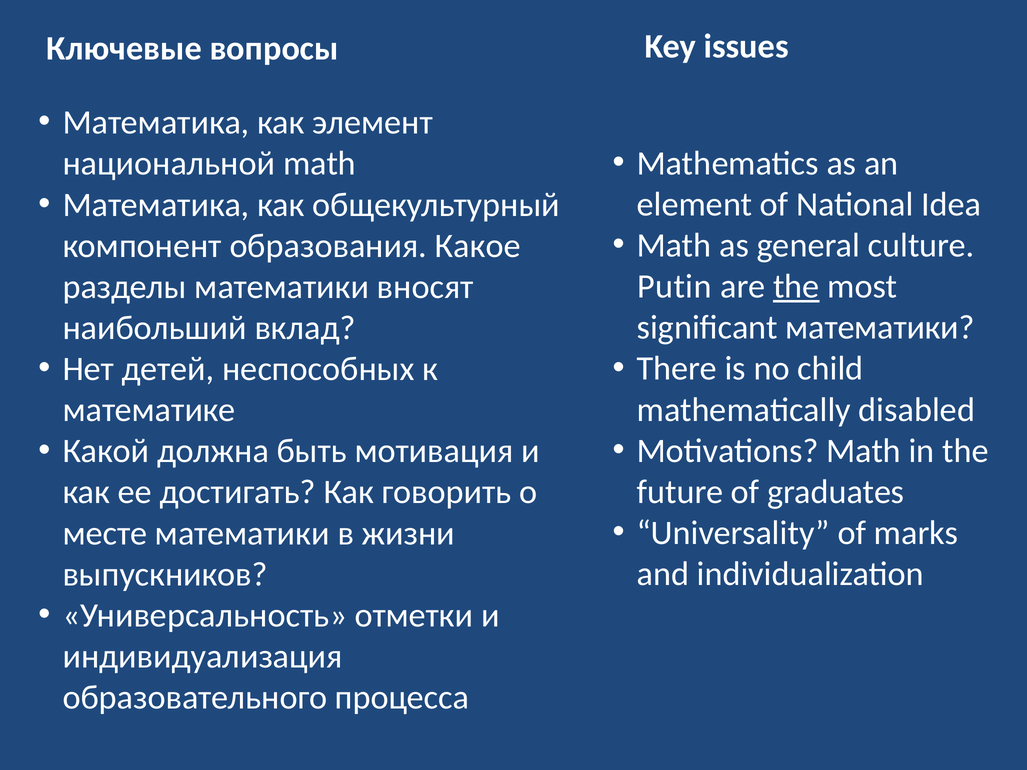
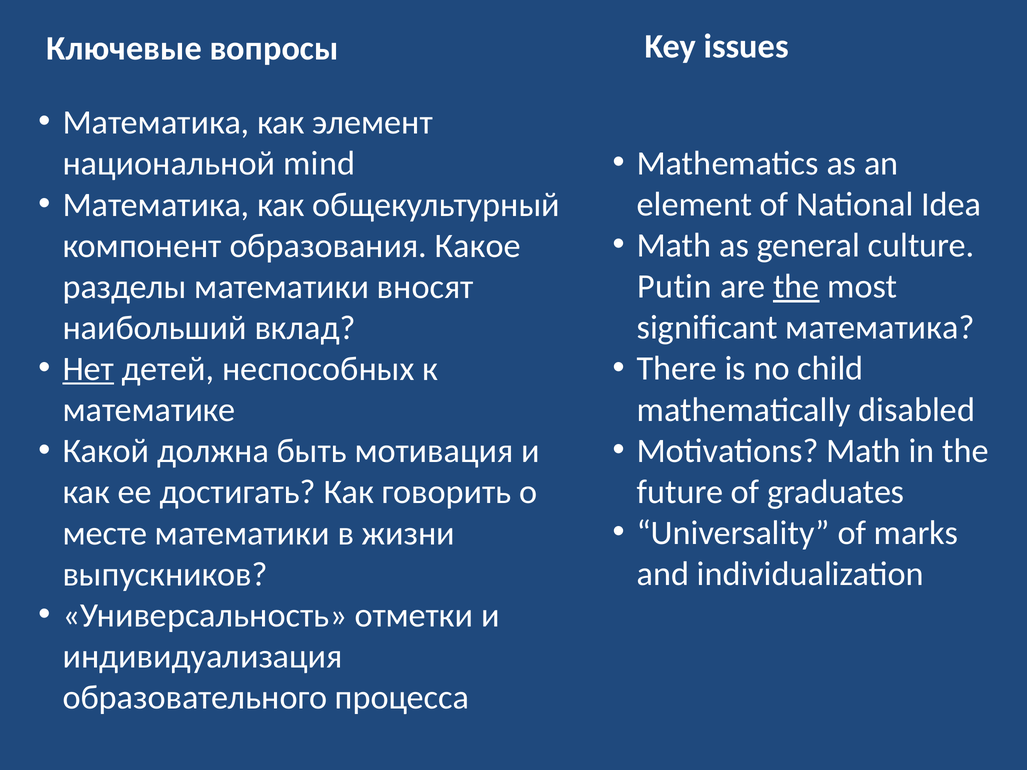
национальной math: math -> mind
significant математики: математики -> математика
Нет underline: none -> present
